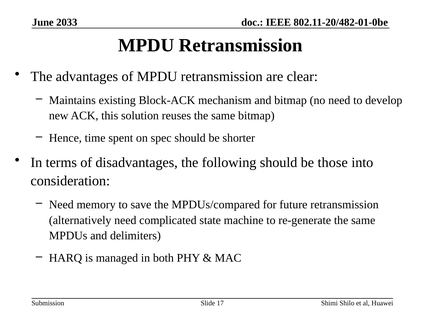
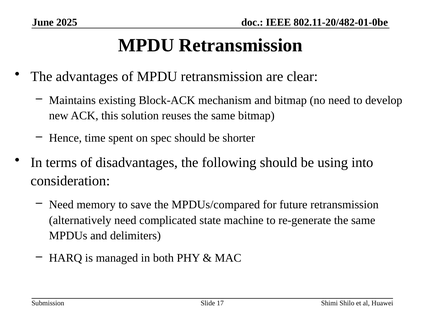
2033: 2033 -> 2025
those: those -> using
